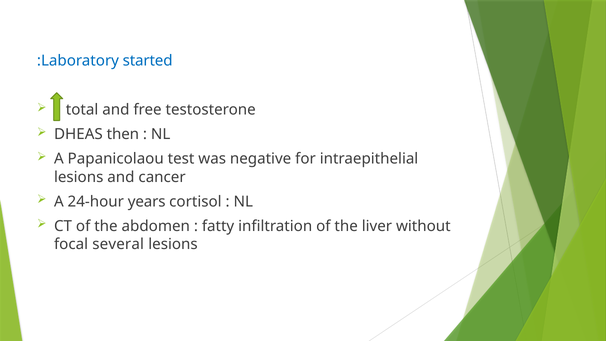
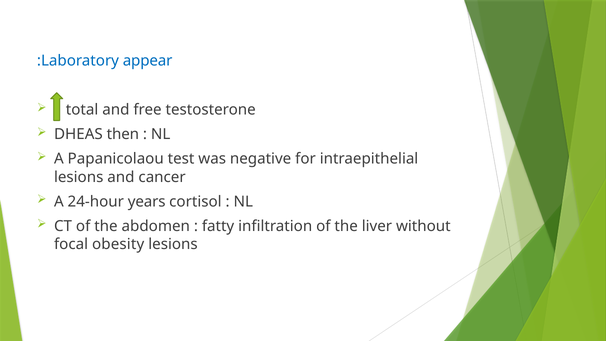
started: started -> appear
several: several -> obesity
